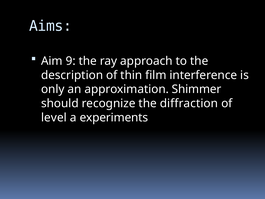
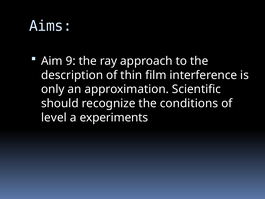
Shimmer: Shimmer -> Scientific
diffraction: diffraction -> conditions
